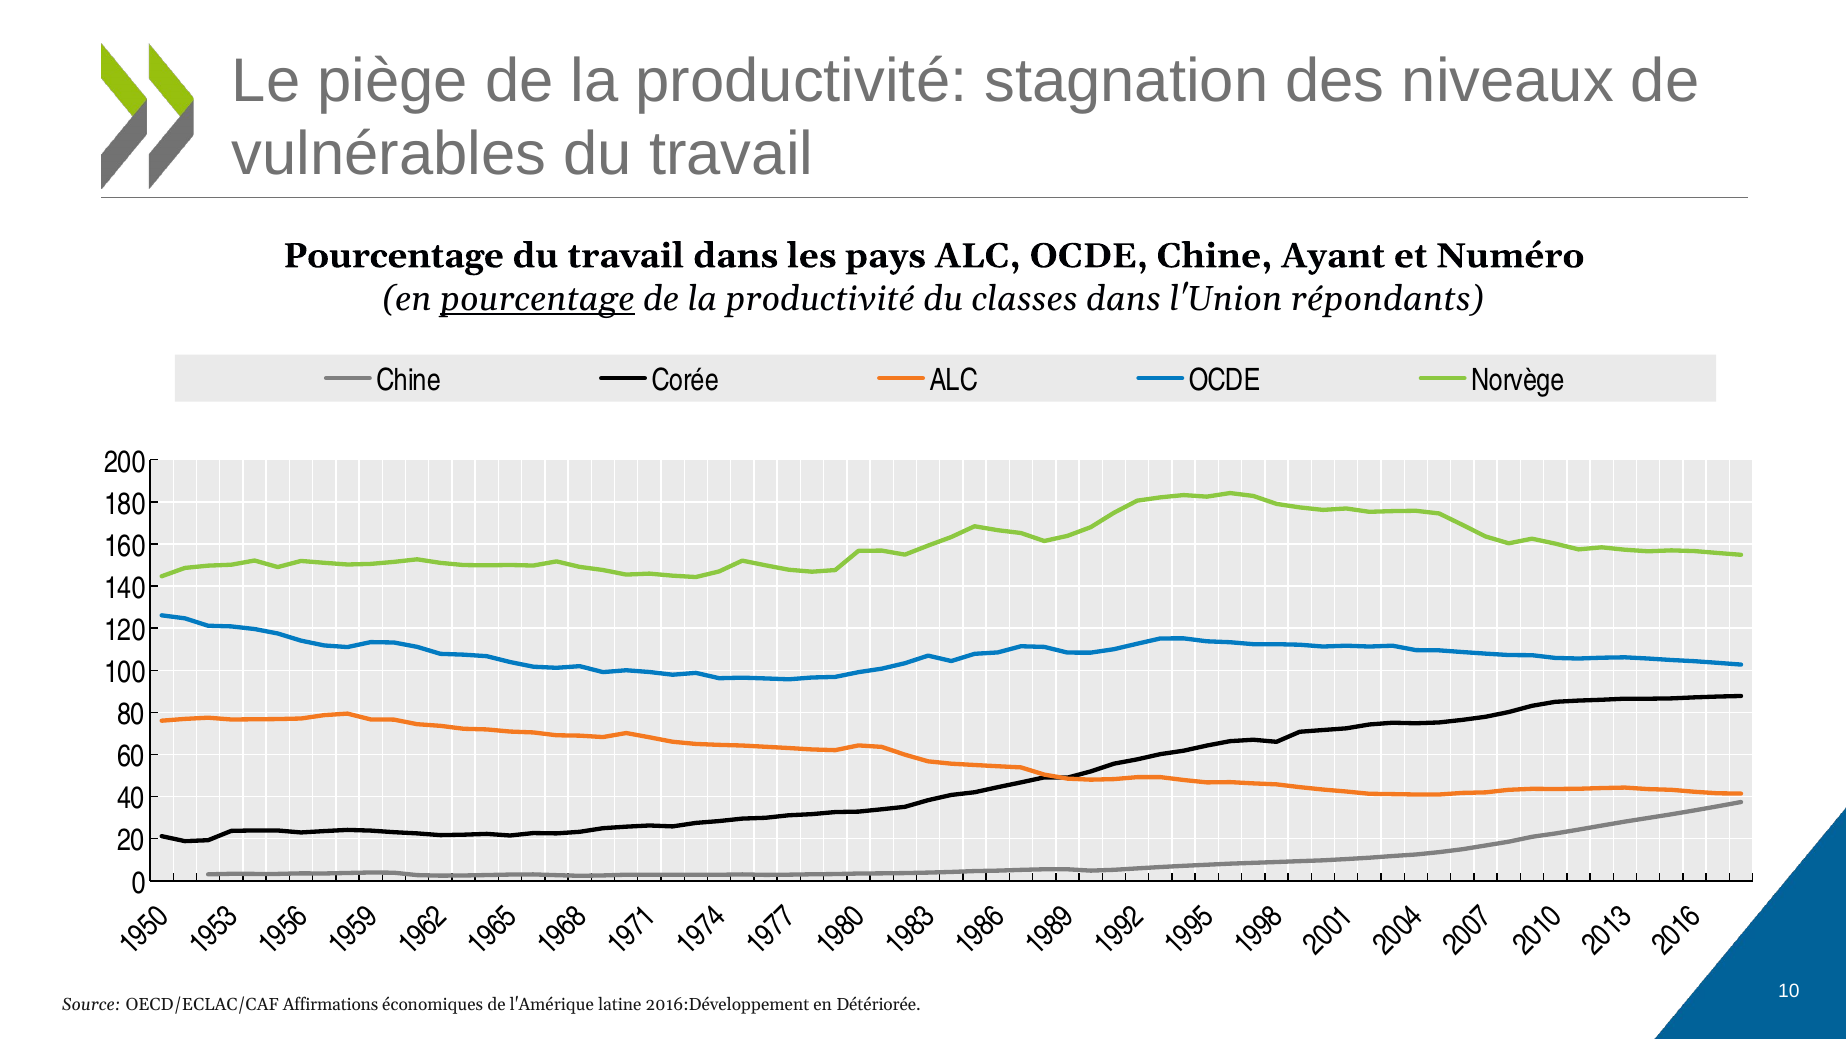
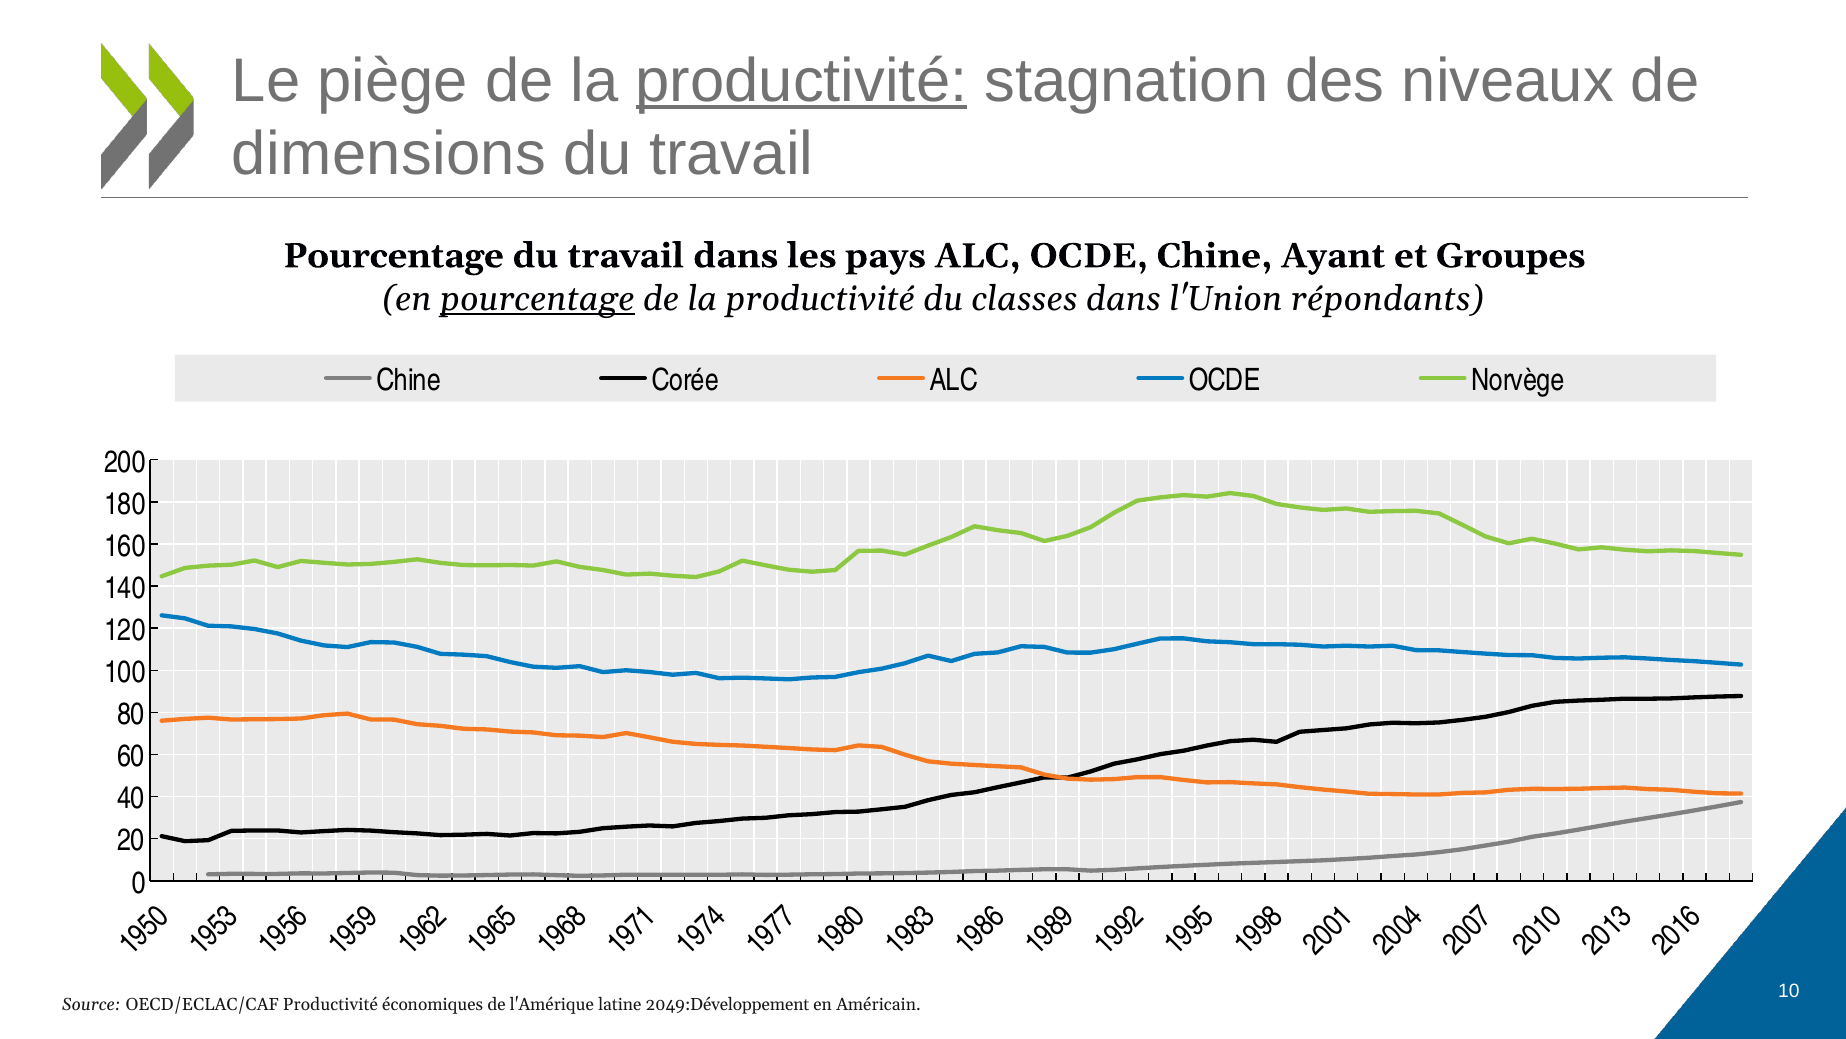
productivité at (801, 81) underline: none -> present
vulnérables: vulnérables -> dimensions
Numéro: Numéro -> Groupes
OECD/ECLAC/CAF Affirmations: Affirmations -> Productivité
2016:Développement: 2016:Développement -> 2049:Développement
Détériorée: Détériorée -> Américain
